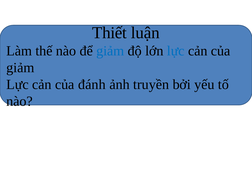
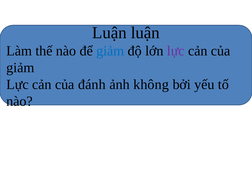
Thiết at (109, 33): Thiết -> Luận
lực at (176, 51) colour: blue -> purple
truyền: truyền -> không
